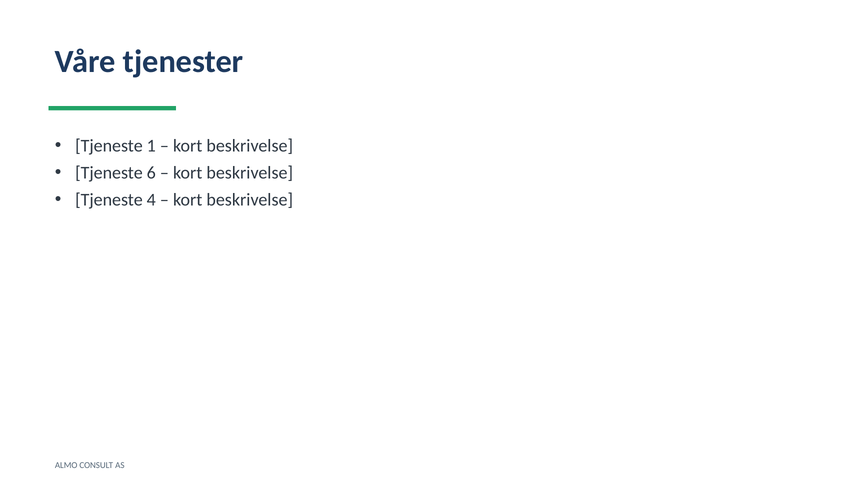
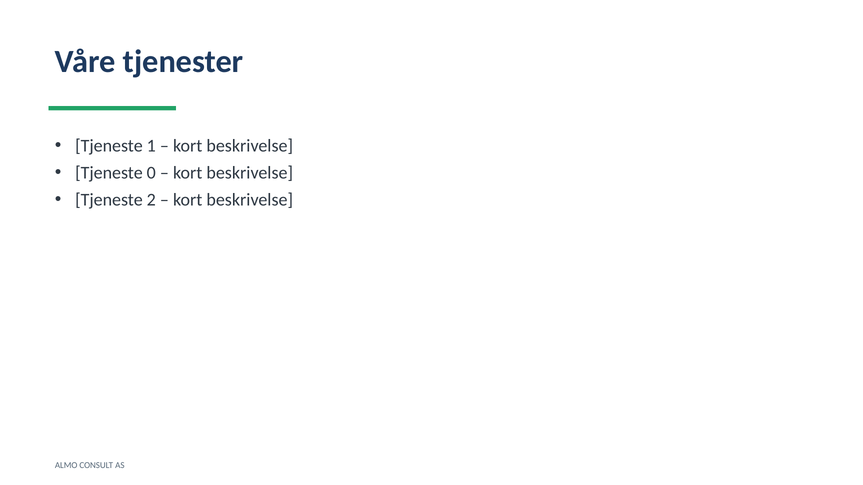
6: 6 -> 0
4: 4 -> 2
